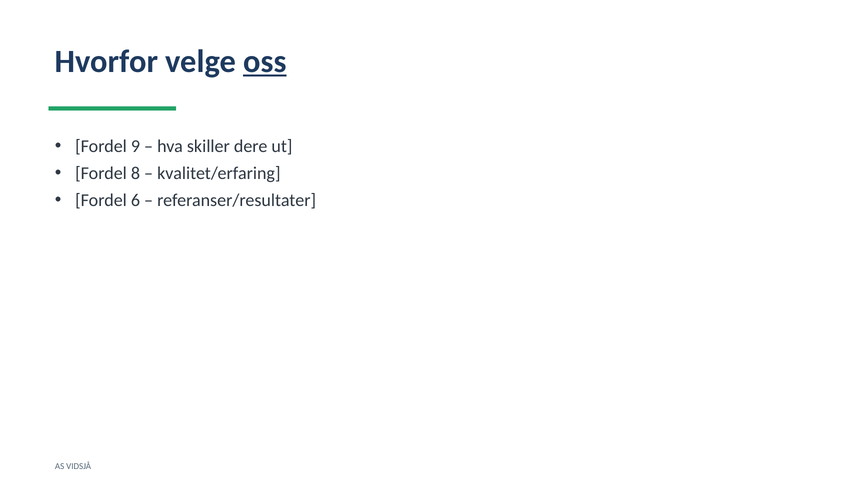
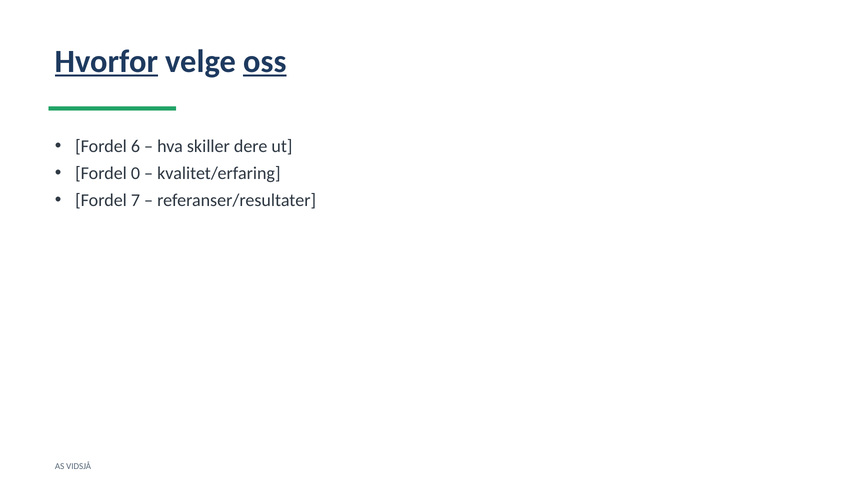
Hvorfor underline: none -> present
9: 9 -> 6
8: 8 -> 0
6: 6 -> 7
